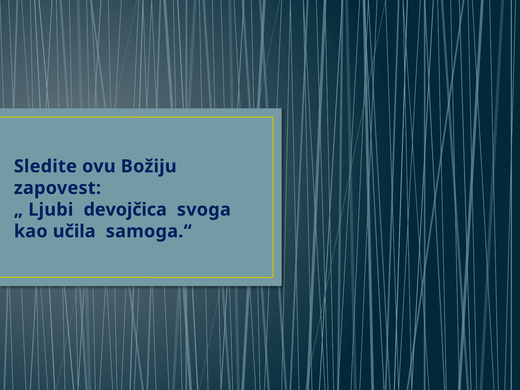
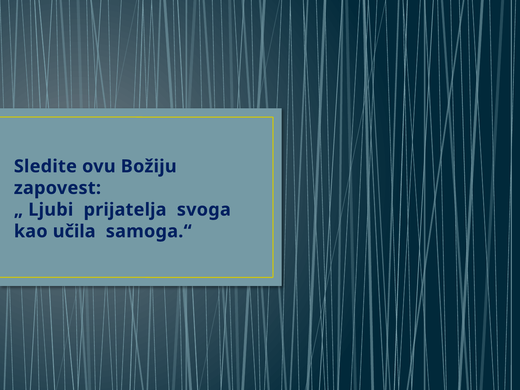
devojčica: devojčica -> prijatelja
